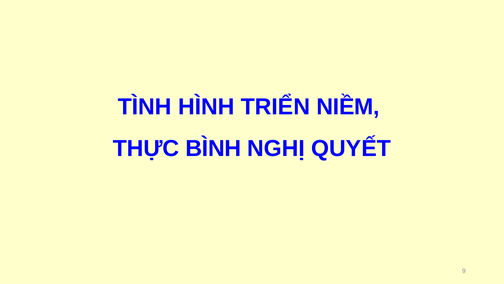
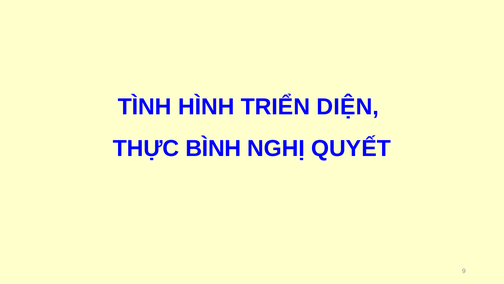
NIỀM: NIỀM -> DIỆN
